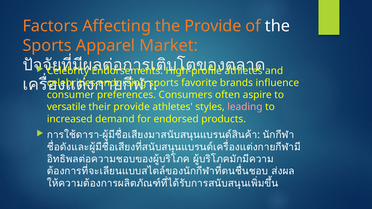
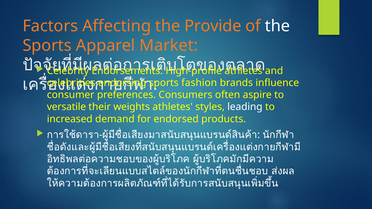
favorite: favorite -> fashion
their provide: provide -> weights
leading colour: pink -> white
